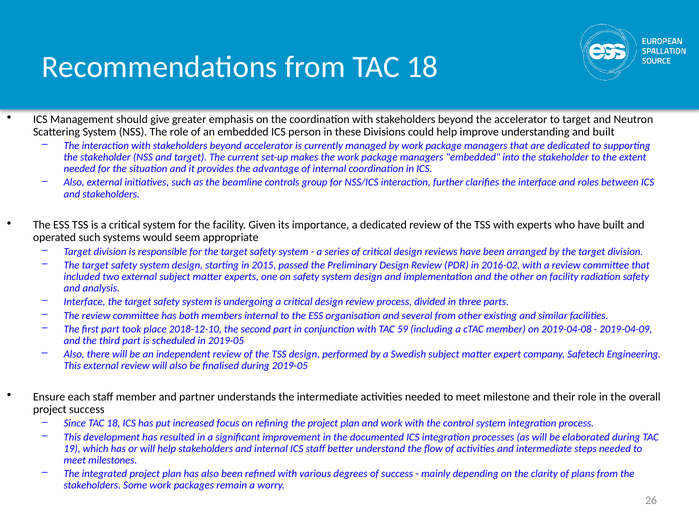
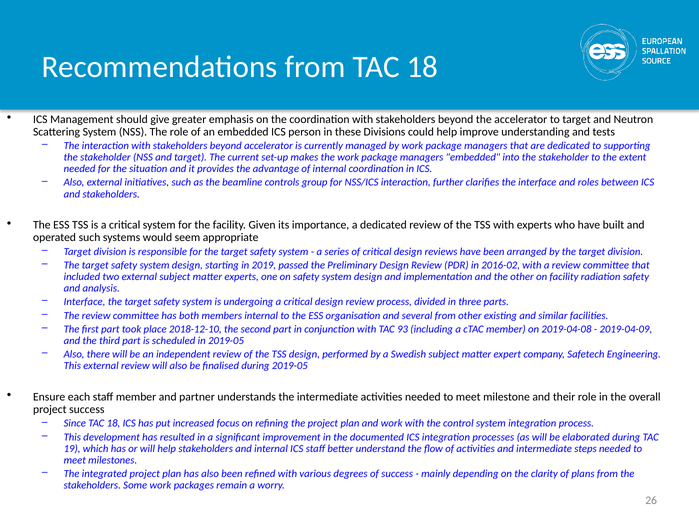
and built: built -> tests
2015: 2015 -> 2019
59: 59 -> 93
